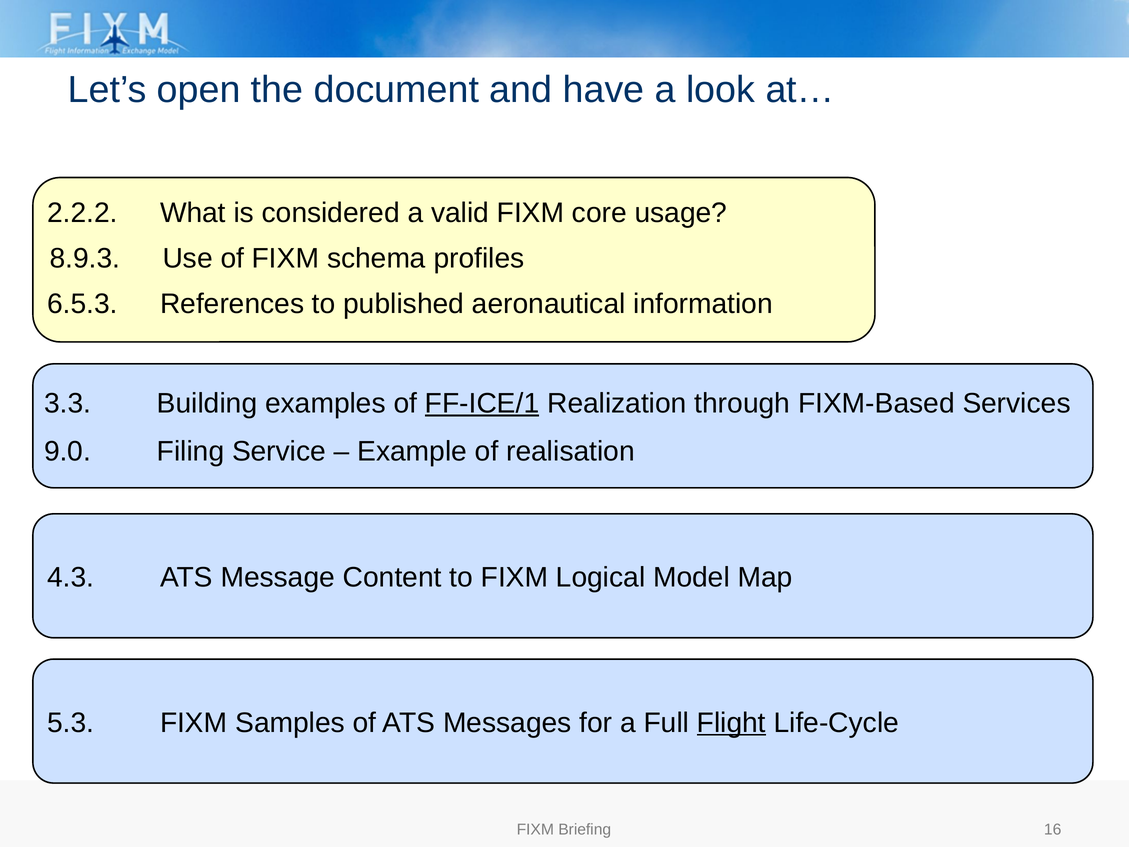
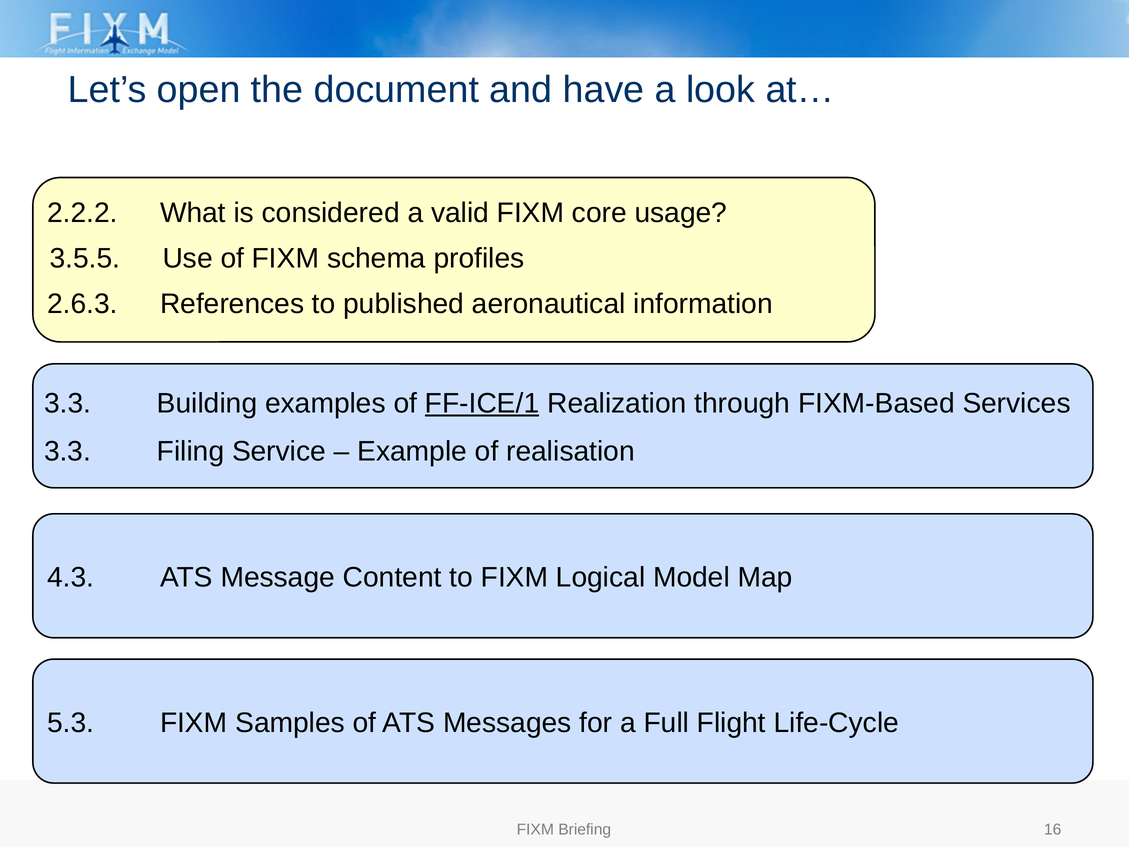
8.9.3: 8.9.3 -> 3.5.5
6.5.3: 6.5.3 -> 2.6.3
9.0 at (67, 451): 9.0 -> 3.3
Flight underline: present -> none
